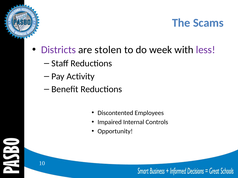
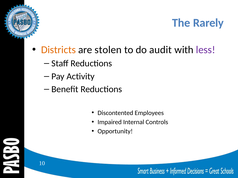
Scams: Scams -> Rarely
Districts colour: purple -> orange
week: week -> audit
